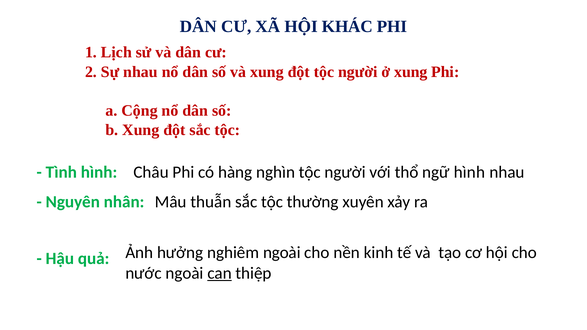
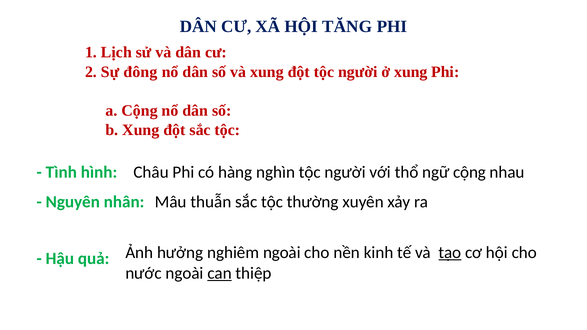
KHÁC: KHÁC -> TĂNG
Sự nhau: nhau -> đông
ngữ hình: hình -> cộng
tạo underline: none -> present
